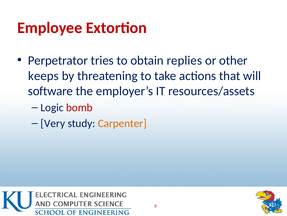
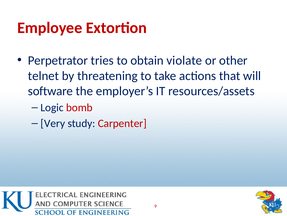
replies: replies -> violate
keeps: keeps -> telnet
Carpenter colour: orange -> red
